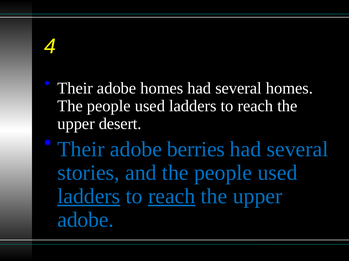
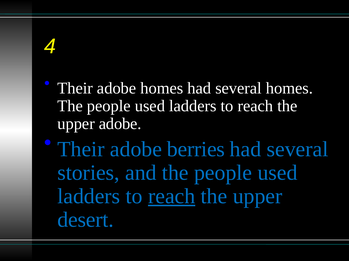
upper desert: desert -> adobe
ladders at (89, 197) underline: present -> none
adobe at (86, 220): adobe -> desert
